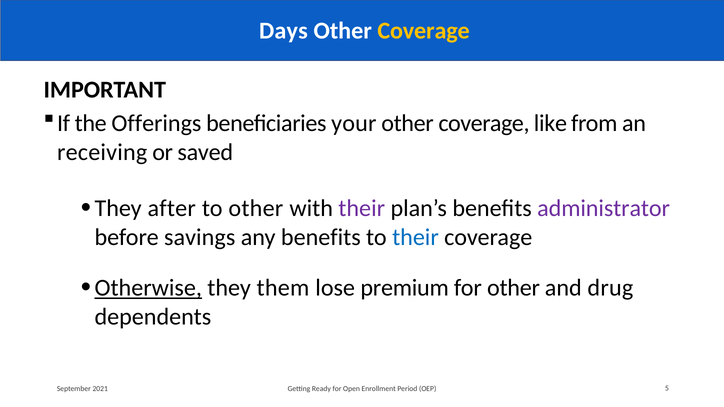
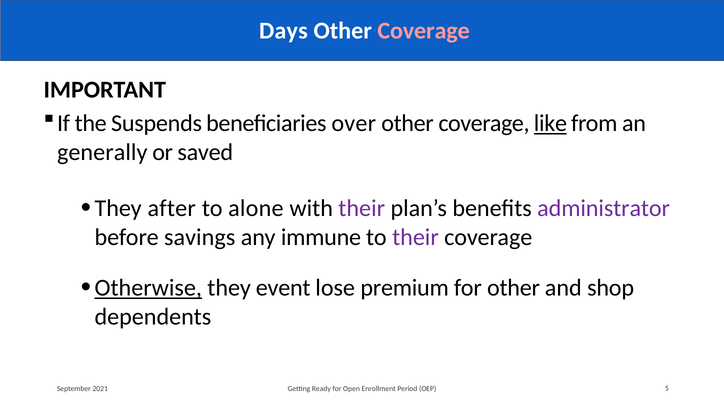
Coverage at (424, 31) colour: yellow -> pink
Offerings: Offerings -> Suspends
your: your -> over
like underline: none -> present
receiving: receiving -> generally
to other: other -> alone
any benefits: benefits -> immune
their at (415, 238) colour: blue -> purple
them: them -> event
drug: drug -> shop
